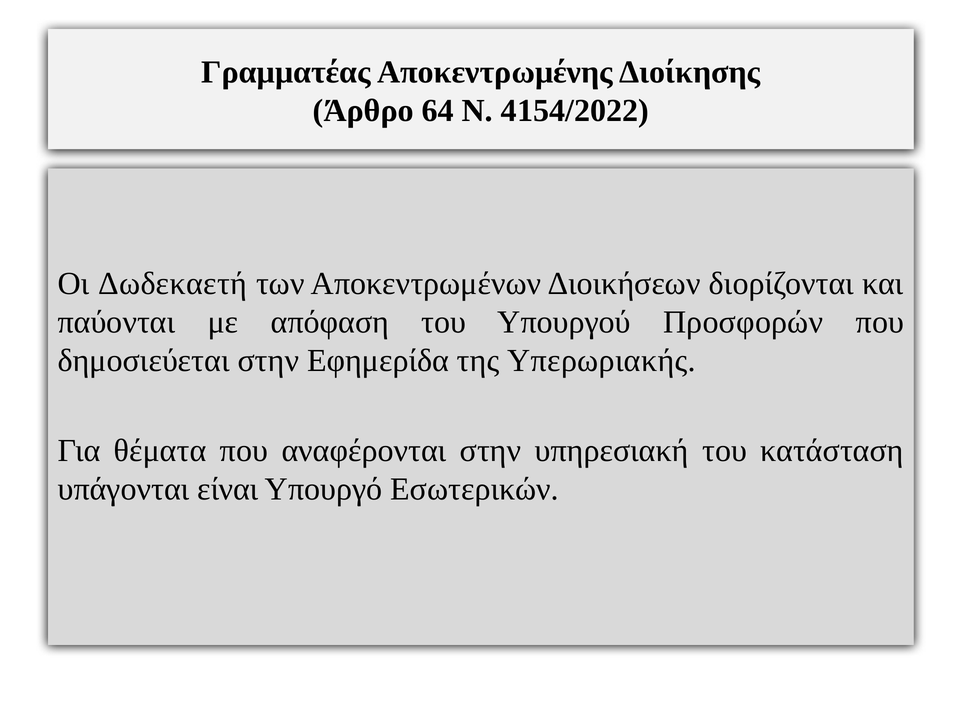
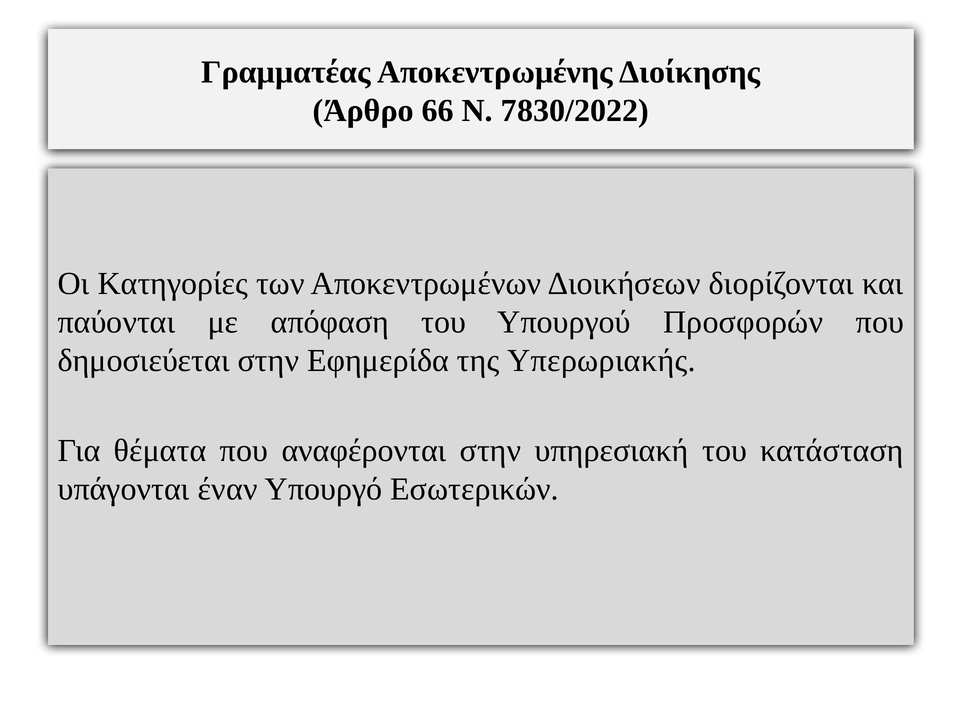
64: 64 -> 66
4154/2022: 4154/2022 -> 7830/2022
Δωδεκαετή: Δωδεκαετή -> Κατηγορίες
είναι: είναι -> έναν
